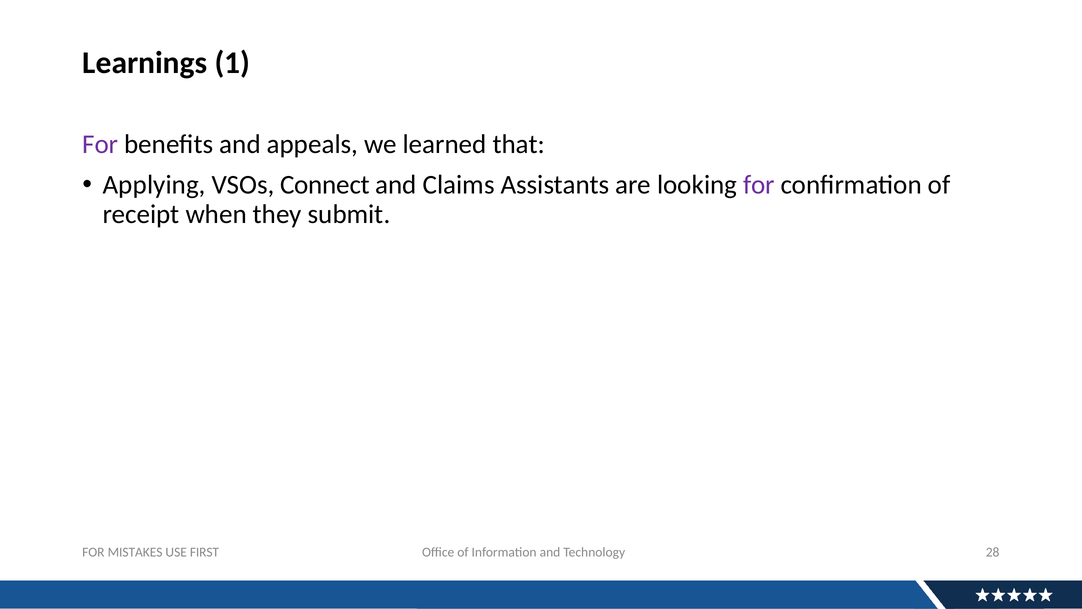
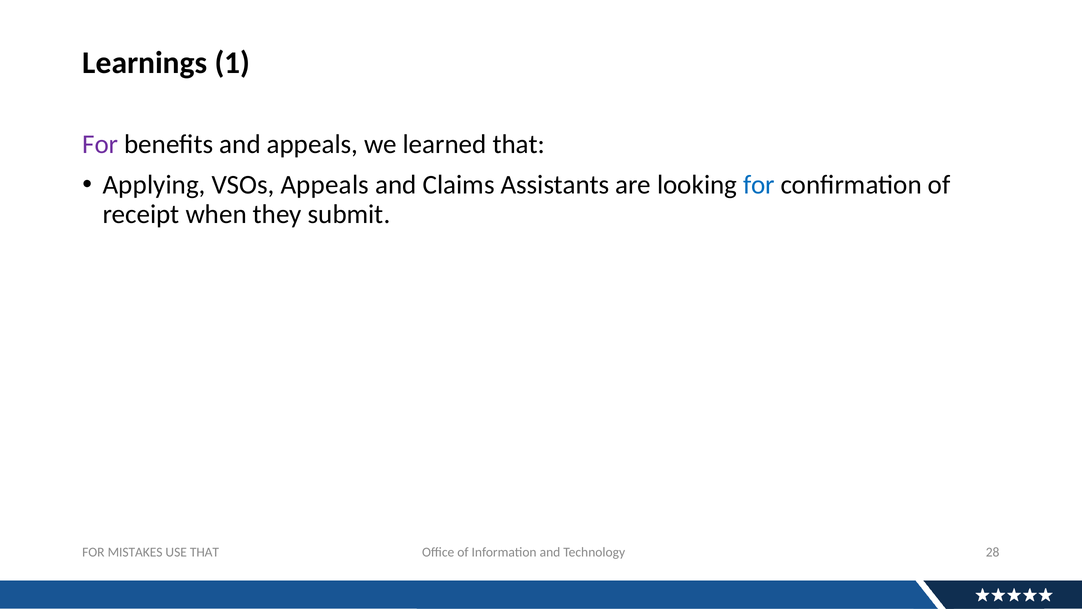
VSOs Connect: Connect -> Appeals
for at (759, 185) colour: purple -> blue
USE FIRST: FIRST -> THAT
